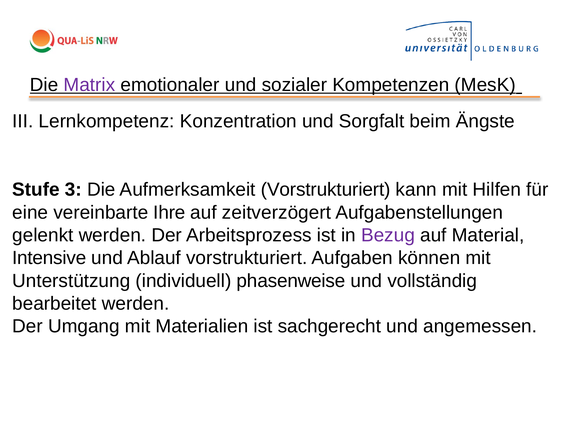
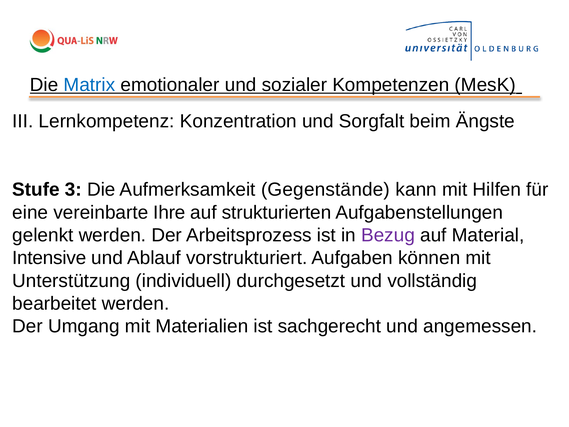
Matrix colour: purple -> blue
Aufmerksamkeit Vorstrukturiert: Vorstrukturiert -> Gegenstände
zeitverzögert: zeitverzögert -> strukturierten
phasenweise: phasenweise -> durchgesetzt
